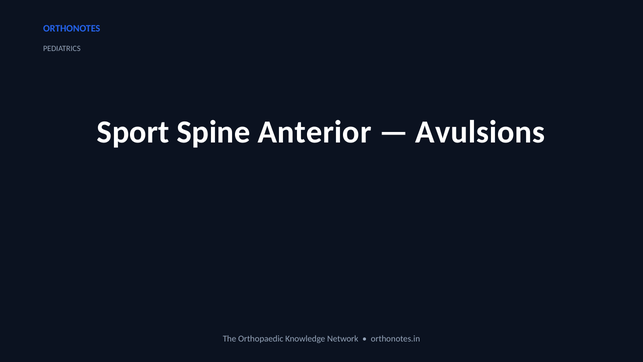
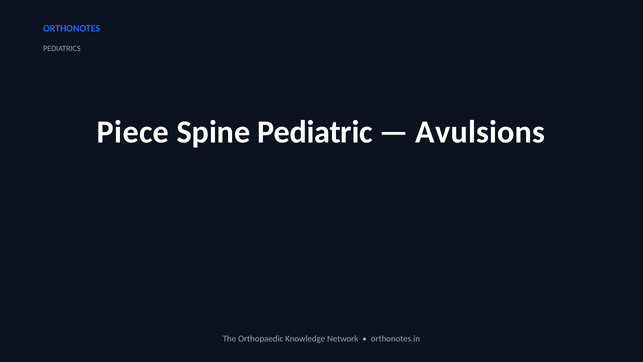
Sport: Sport -> Piece
Anterior: Anterior -> Pediatric
